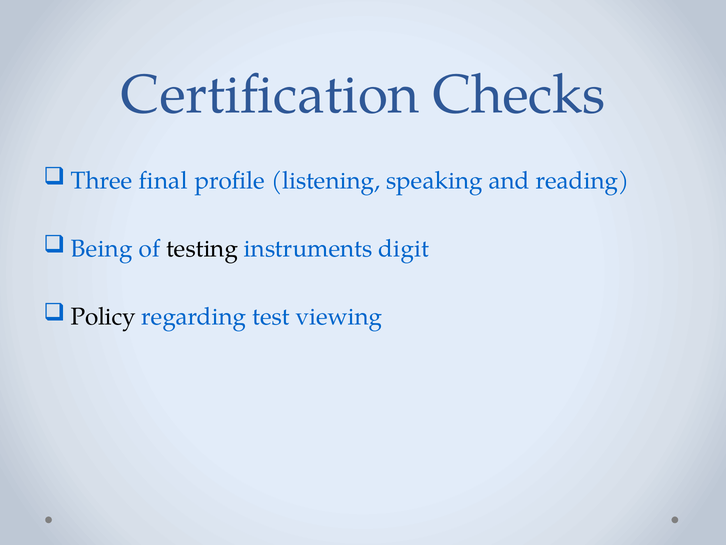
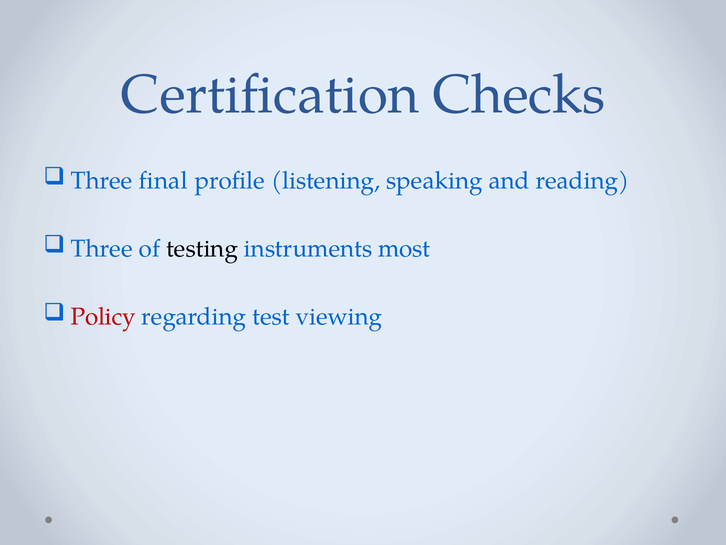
Being at (102, 249): Being -> Three
digit: digit -> most
Policy colour: black -> red
